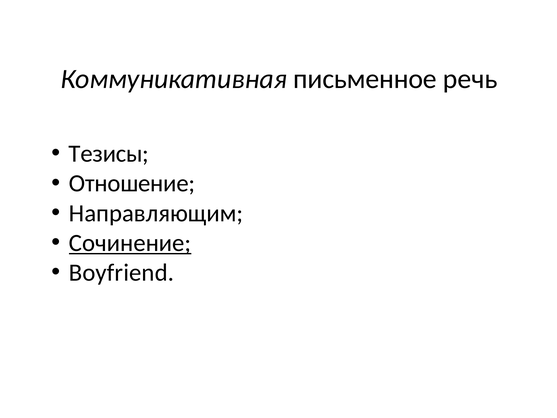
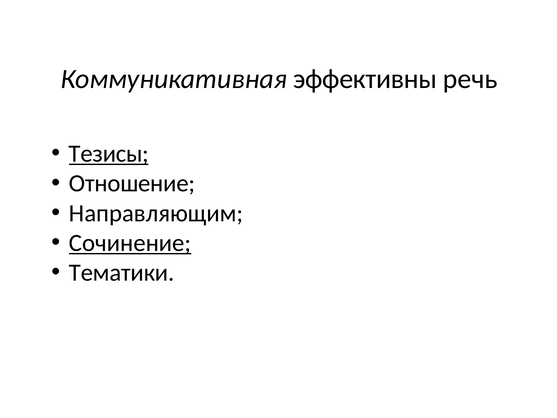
письменное: письменное -> эффективны
Тезисы underline: none -> present
Boyfriend: Boyfriend -> Тематики
